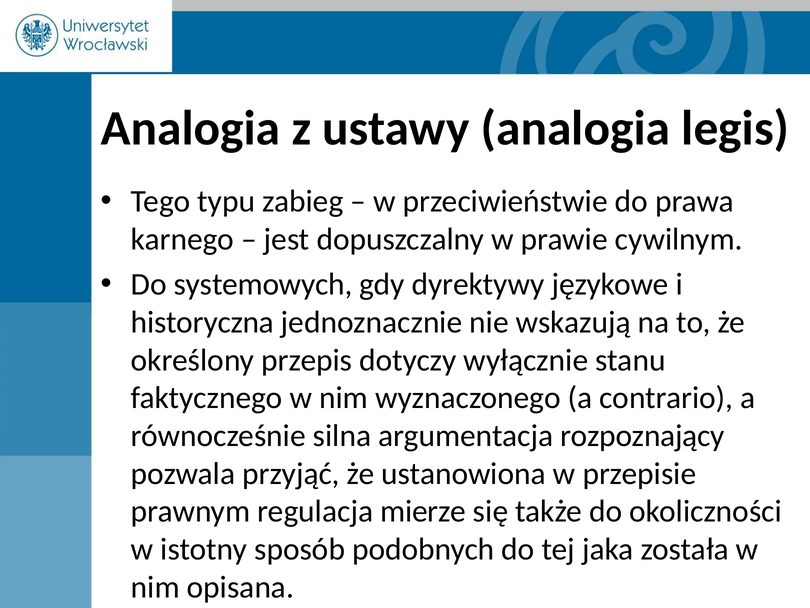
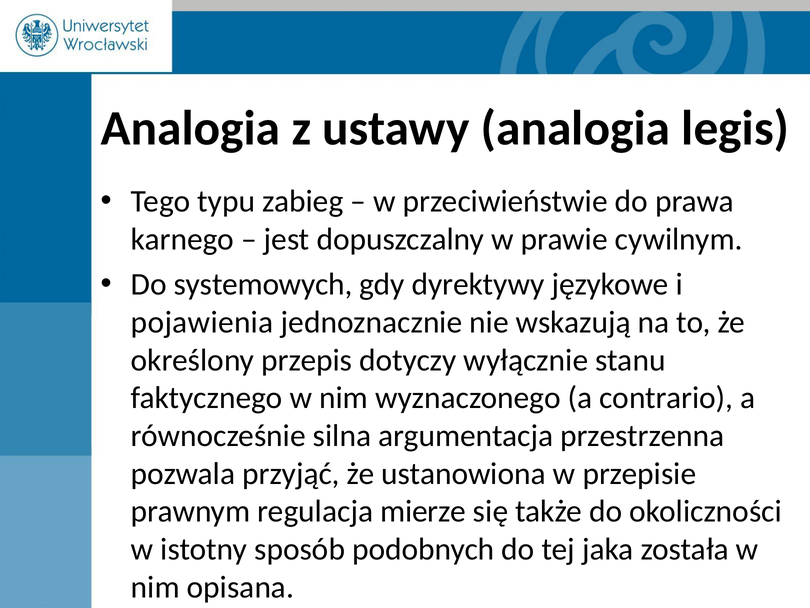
historyczna: historyczna -> pojawienia
rozpoznający: rozpoznający -> przestrzenna
